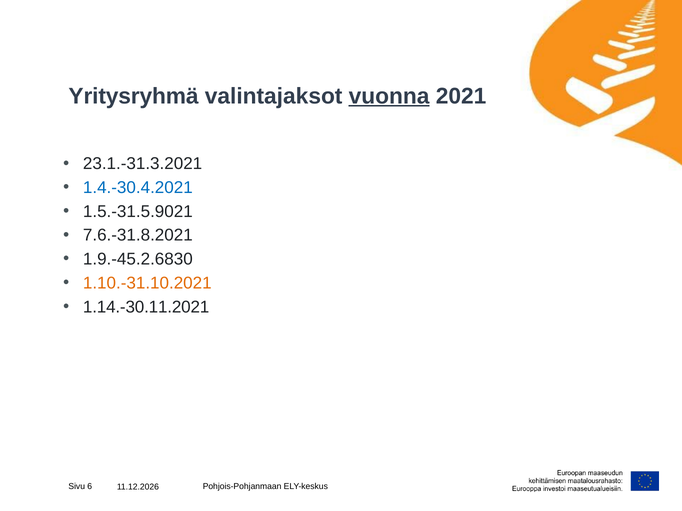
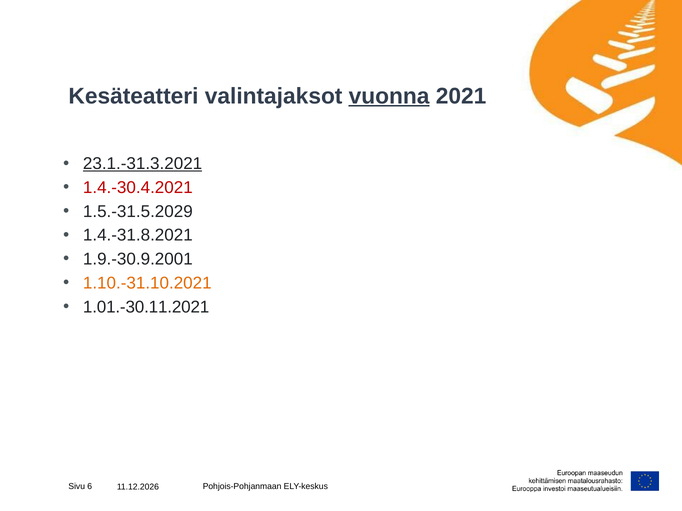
Yritysryhmä: Yritysryhmä -> Kesäteatteri
23.1.-31.3.2021 underline: none -> present
1.4.-30.4.2021 colour: blue -> red
1.5.-31.5.9021: 1.5.-31.5.9021 -> 1.5.-31.5.2029
7.6.-31.8.2021: 7.6.-31.8.2021 -> 1.4.-31.8.2021
1.9.-45.2.6830: 1.9.-45.2.6830 -> 1.9.-30.9.2001
1.14.-30.11.2021: 1.14.-30.11.2021 -> 1.01.-30.11.2021
